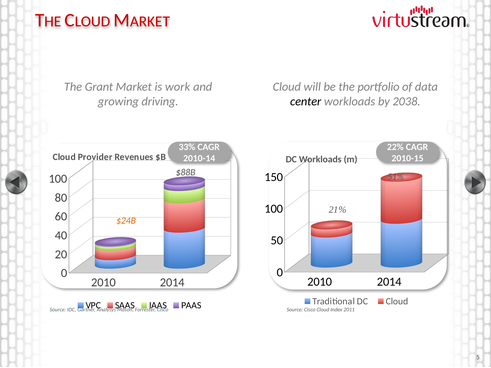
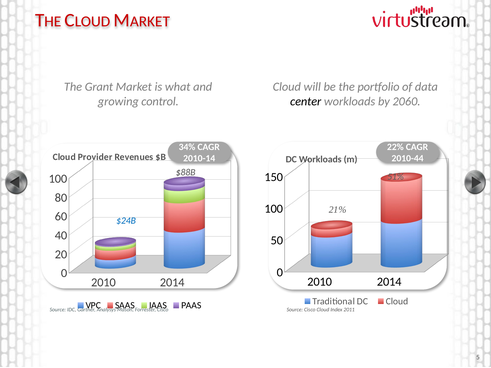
work: work -> what
driving: driving -> control
2038: 2038 -> 2060
33%: 33% -> 34%
2010-15: 2010-15 -> 2010-44
$24B colour: orange -> blue
